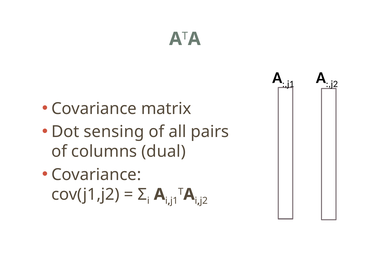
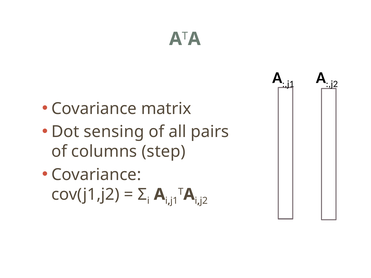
dual: dual -> step
